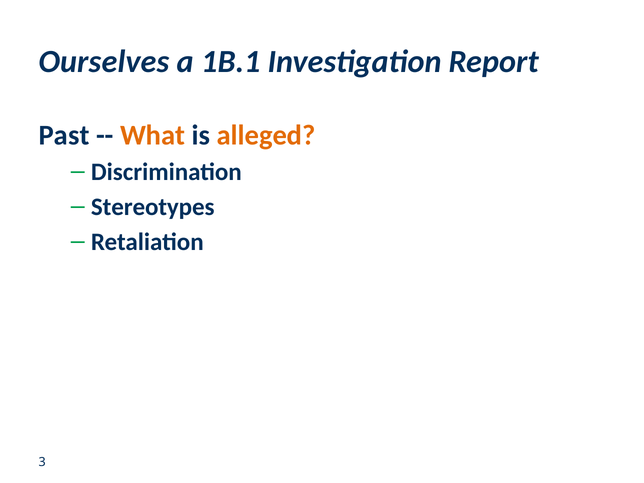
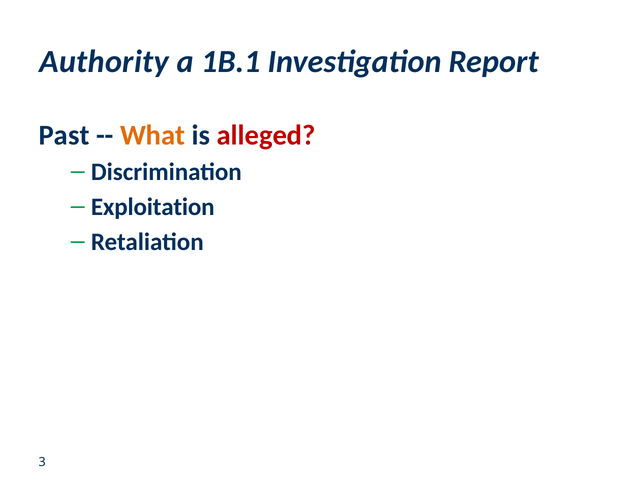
Ourselves: Ourselves -> Authority
alleged colour: orange -> red
Stereotypes: Stereotypes -> Exploitation
